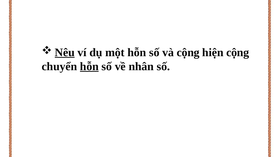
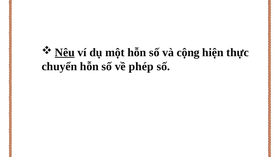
hiện cộng: cộng -> thực
hỗn at (89, 66) underline: present -> none
nhân: nhân -> phép
